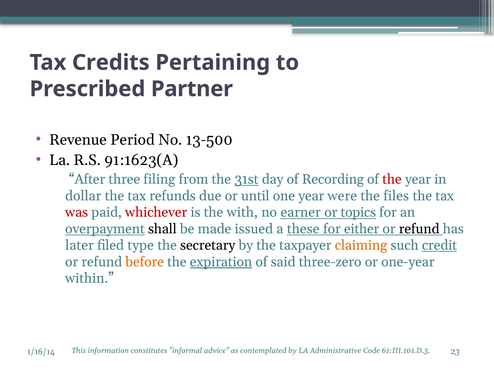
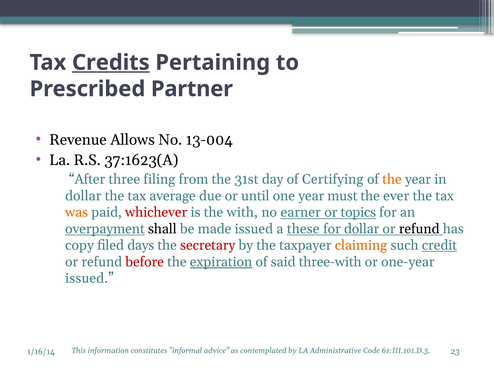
Credits underline: none -> present
Period: Period -> Allows
13-500: 13-500 -> 13-004
91:1623(A: 91:1623(A -> 37:1623(A
31st underline: present -> none
Recording: Recording -> Certifying
the at (392, 179) colour: red -> orange
refunds: refunds -> average
were: were -> must
files: files -> ever
was colour: red -> orange
for either: either -> dollar
later: later -> copy
type: type -> days
secretary colour: black -> red
before colour: orange -> red
three-zero: three-zero -> three-with
within at (89, 278): within -> issued
